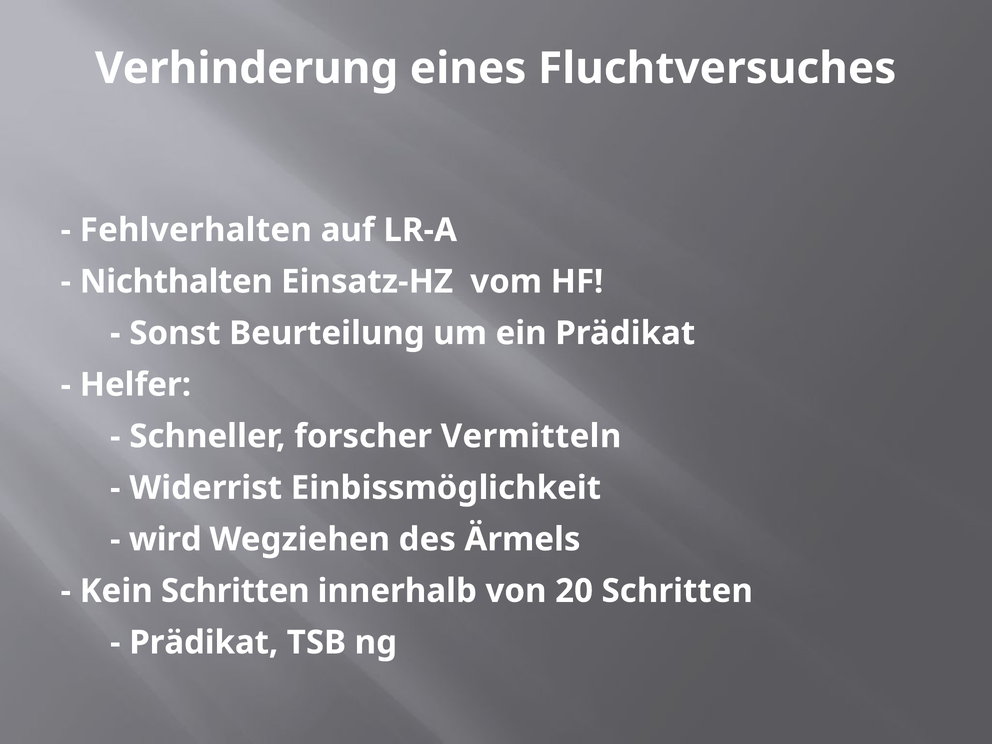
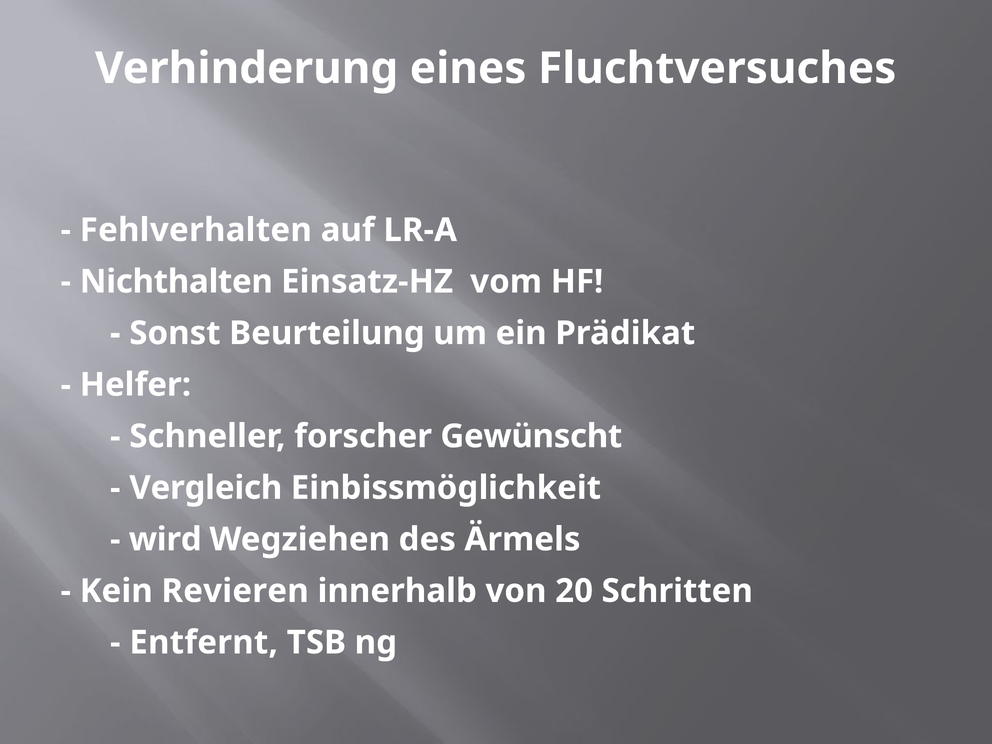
Vermitteln: Vermitteln -> Gewünscht
Widerrist: Widerrist -> Vergleich
Kein Schritten: Schritten -> Revieren
Prädikat at (204, 643): Prädikat -> Entfernt
